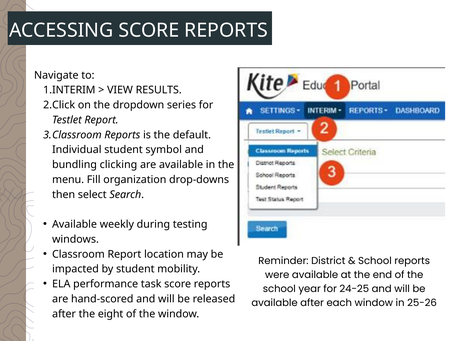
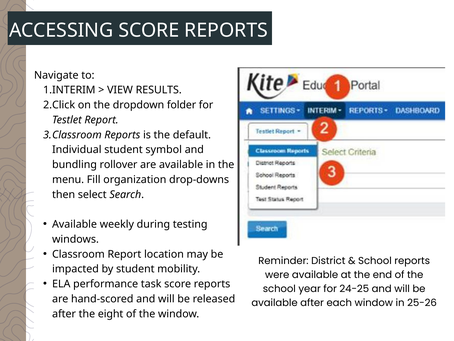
series: series -> folder
clicking: clicking -> rollover
